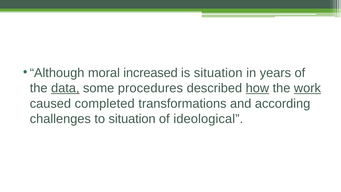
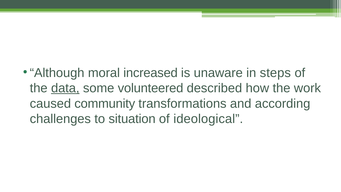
is situation: situation -> unaware
years: years -> steps
procedures: procedures -> volunteered
how underline: present -> none
work underline: present -> none
completed: completed -> community
